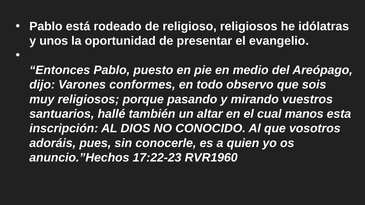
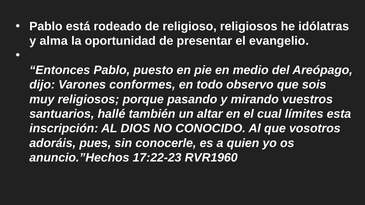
unos: unos -> alma
manos: manos -> límites
